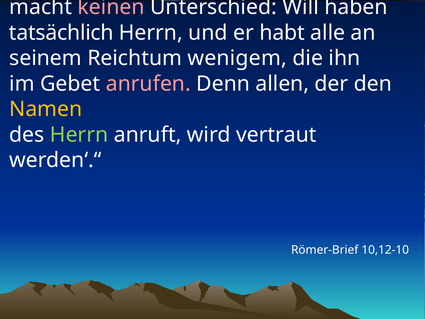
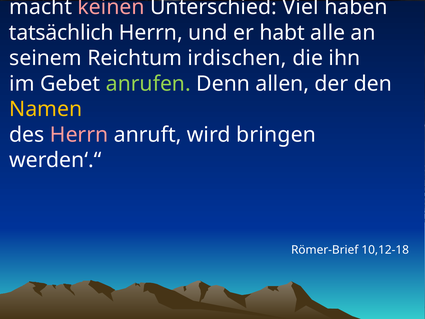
Will: Will -> Viel
wenigem: wenigem -> irdischen
anrufen colour: pink -> light green
Herrn at (79, 135) colour: light green -> pink
vertraut: vertraut -> bringen
10,12-10: 10,12-10 -> 10,12-18
